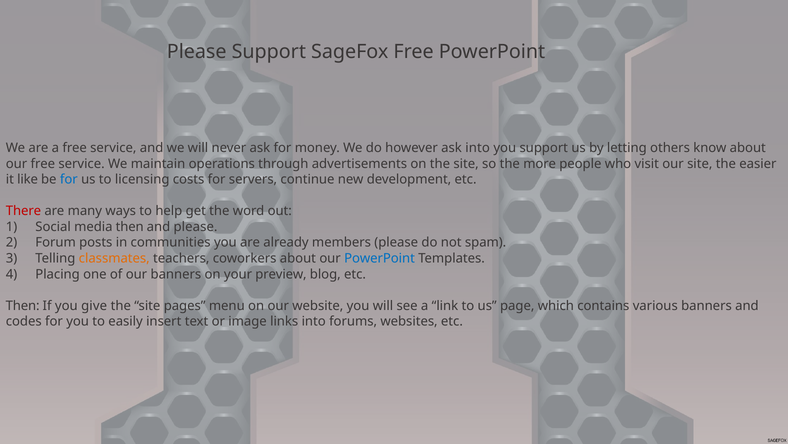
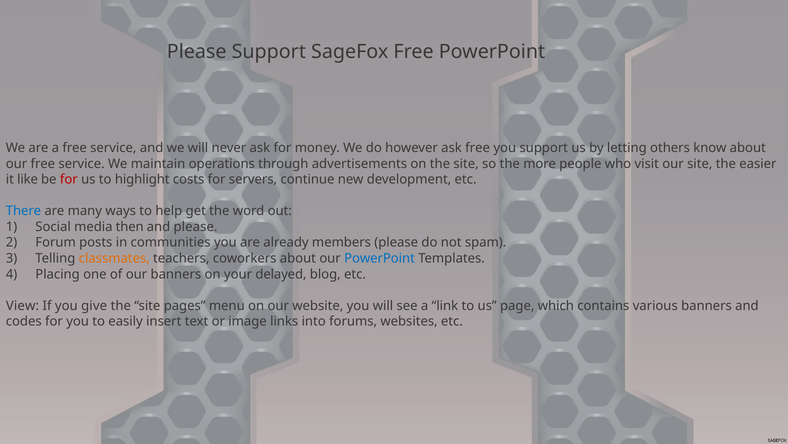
ask into: into -> free
for at (69, 179) colour: blue -> red
licensing: licensing -> highlight
There colour: red -> blue
preview: preview -> delayed
Then at (23, 305): Then -> View
